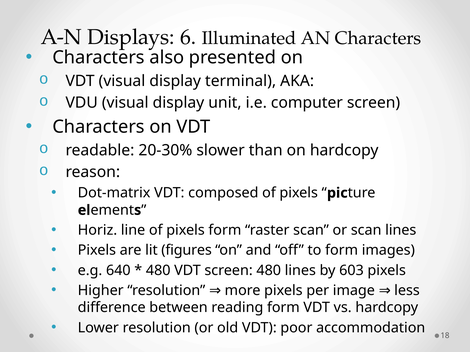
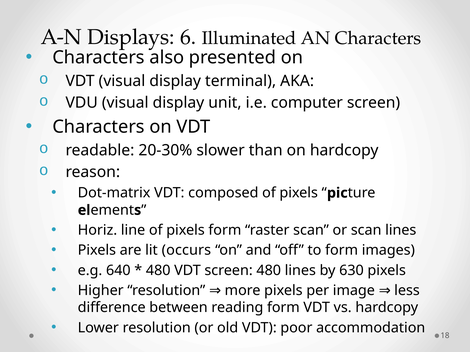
figures: figures -> occurs
603: 603 -> 630
